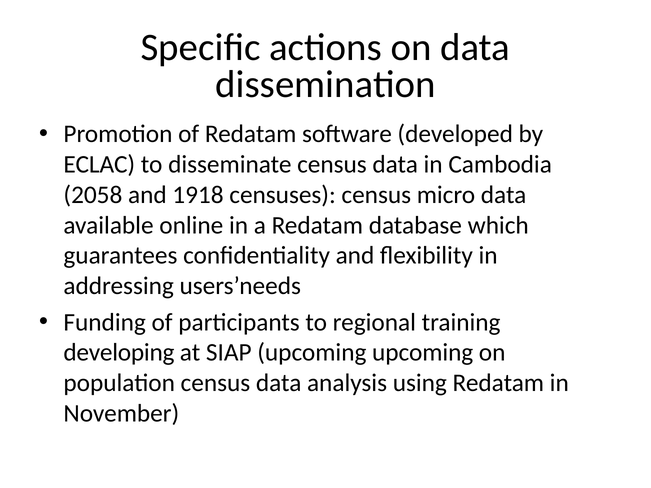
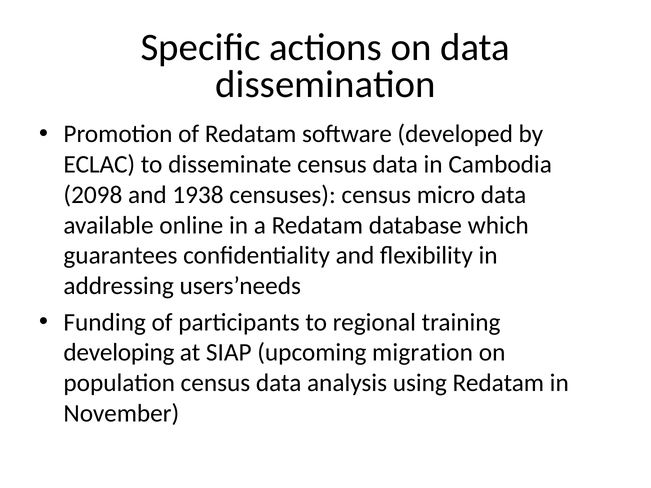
2058: 2058 -> 2098
1918: 1918 -> 1938
upcoming upcoming: upcoming -> migration
